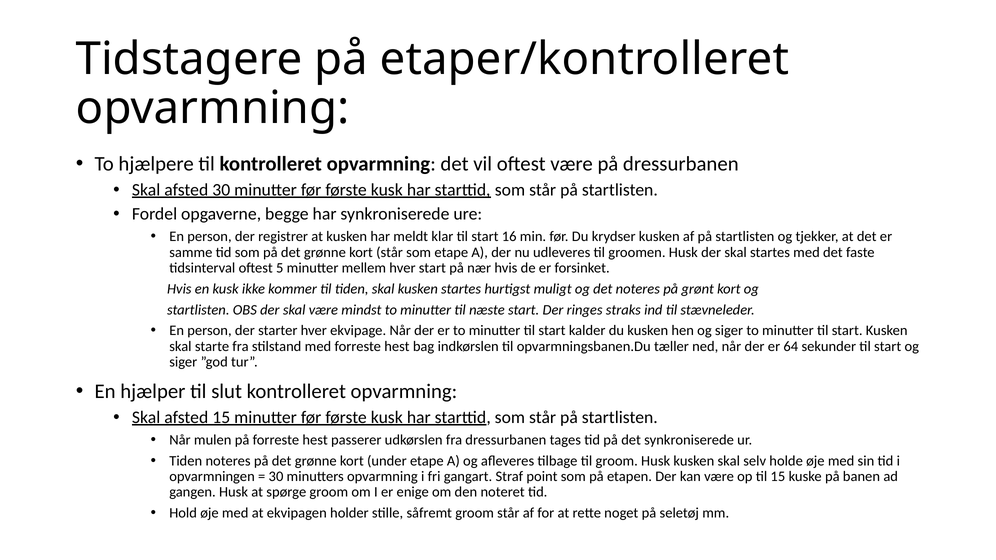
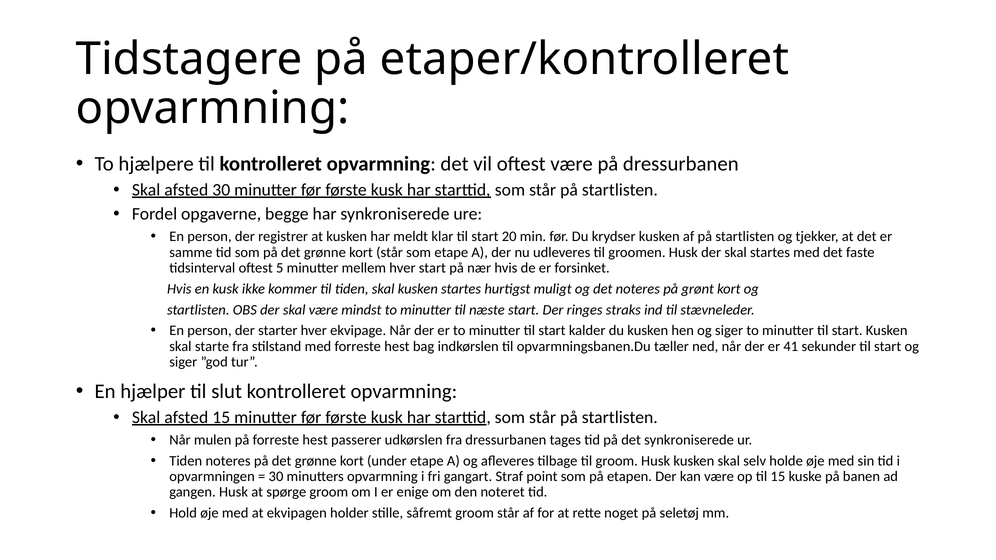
16: 16 -> 20
64: 64 -> 41
